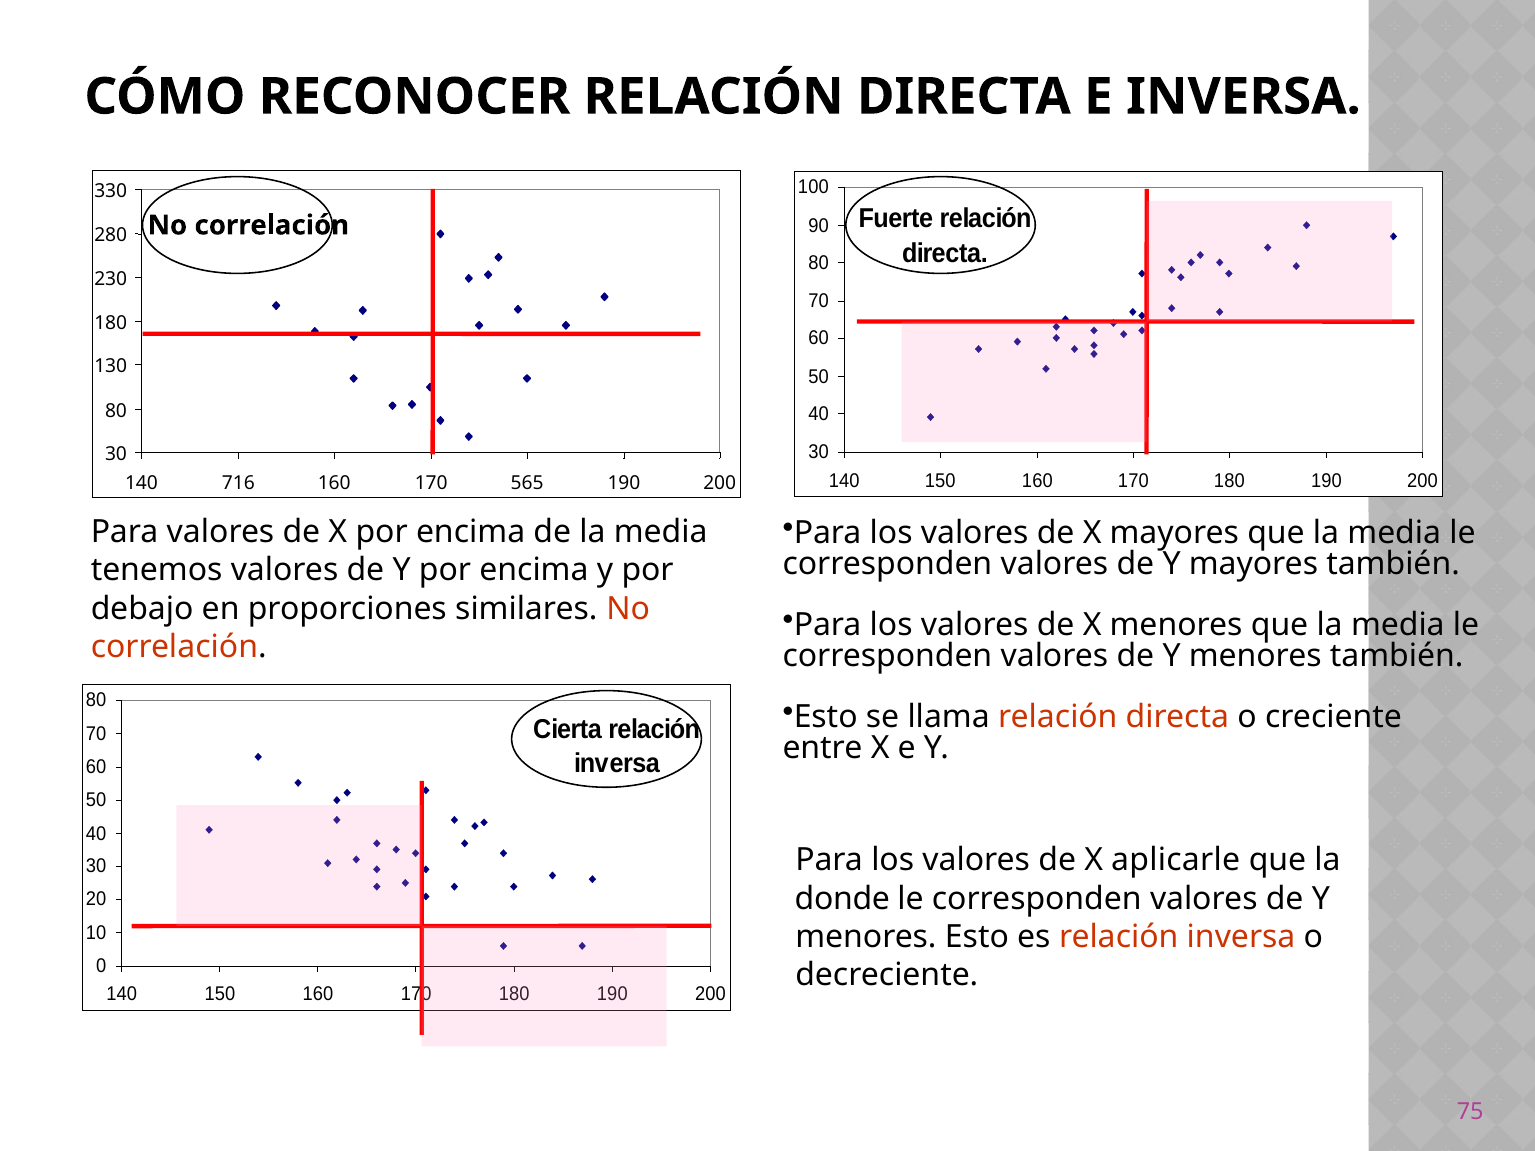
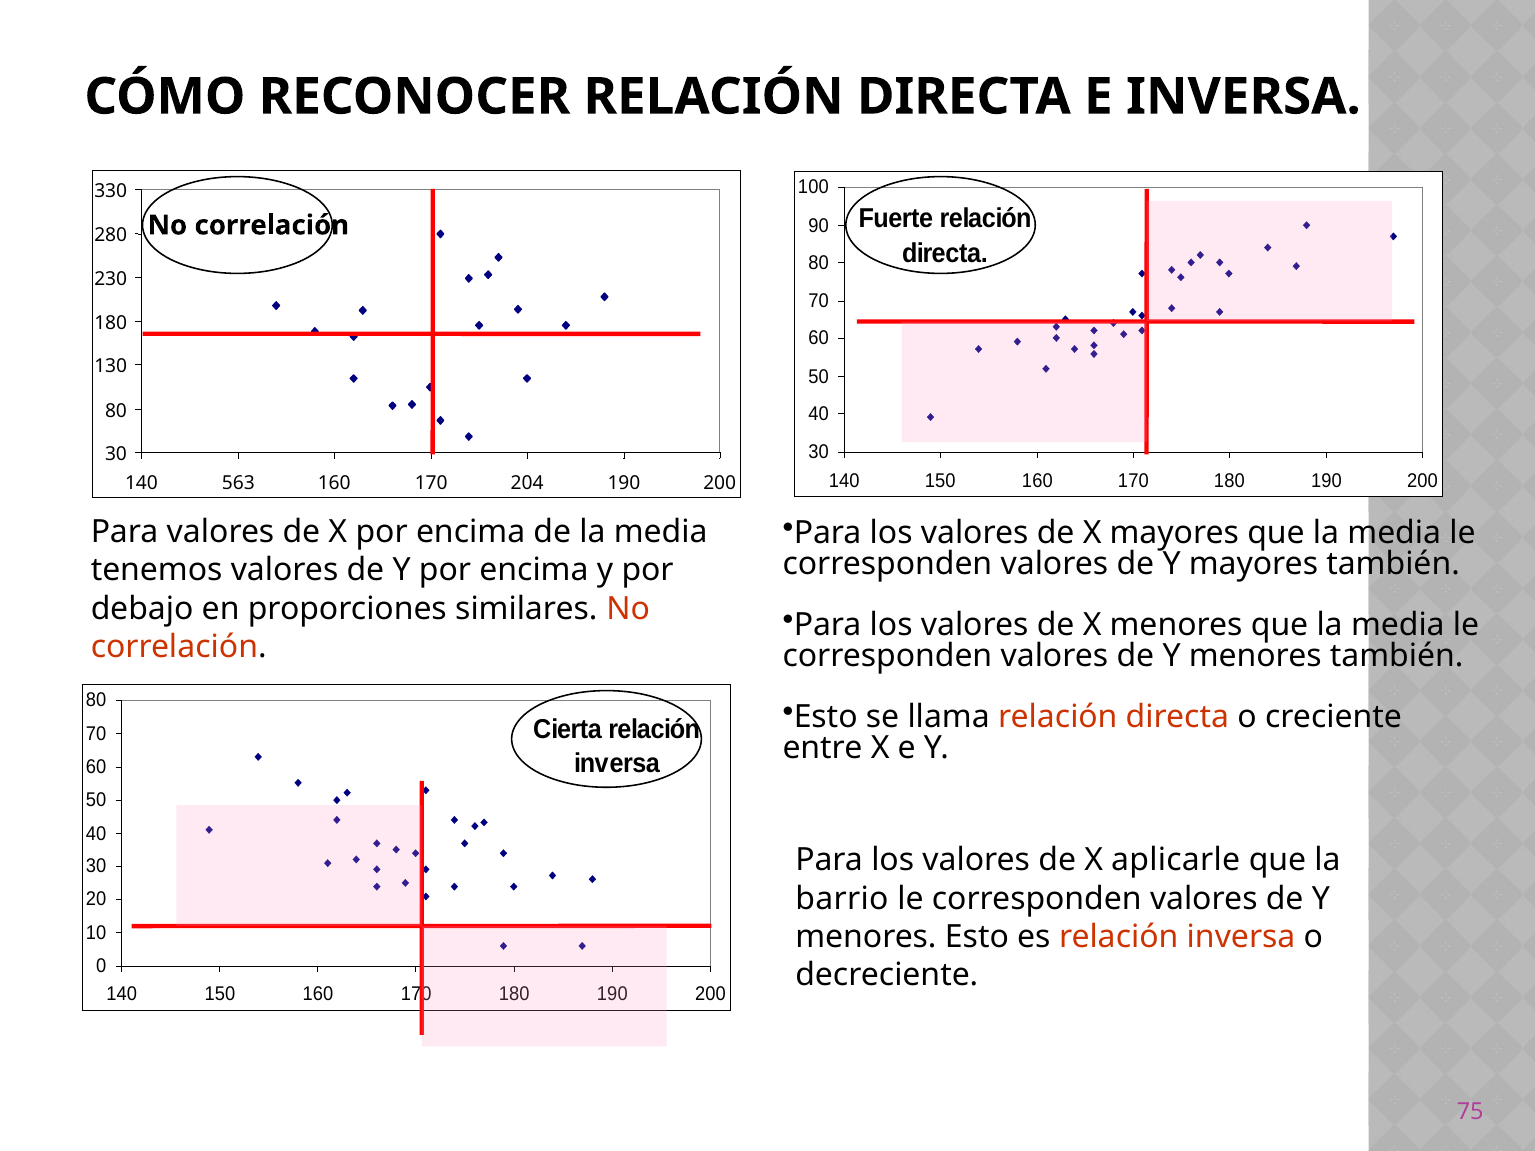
716: 716 -> 563
565: 565 -> 204
donde: donde -> barrio
